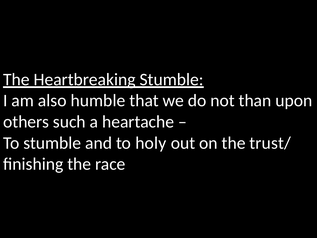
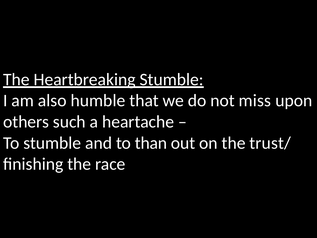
than: than -> miss
holy: holy -> than
